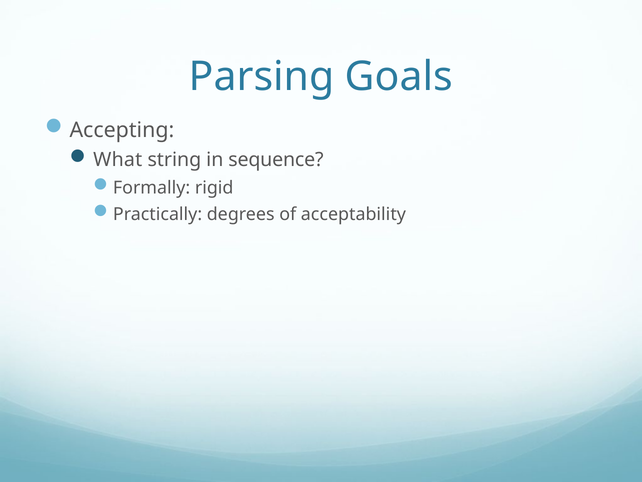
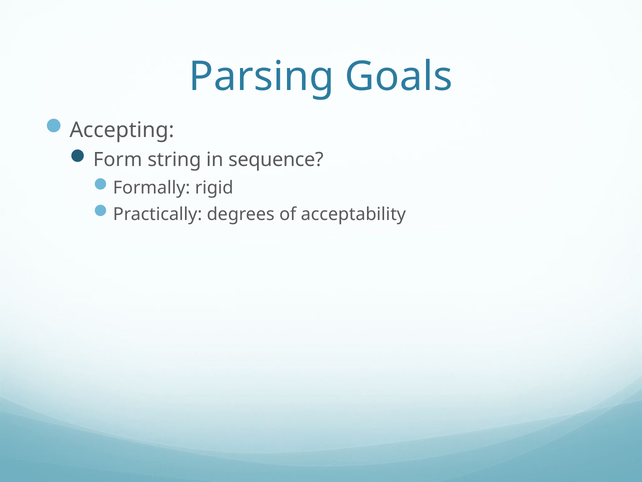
What: What -> Form
